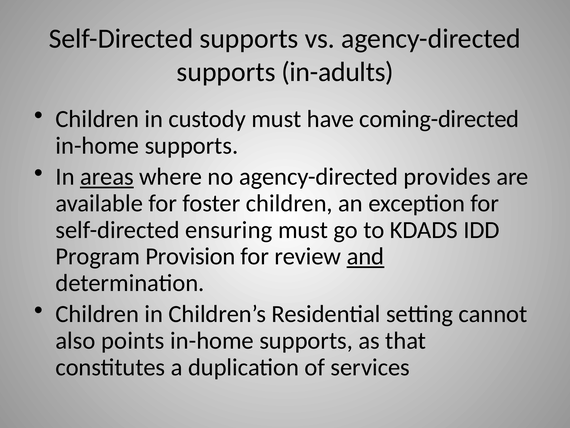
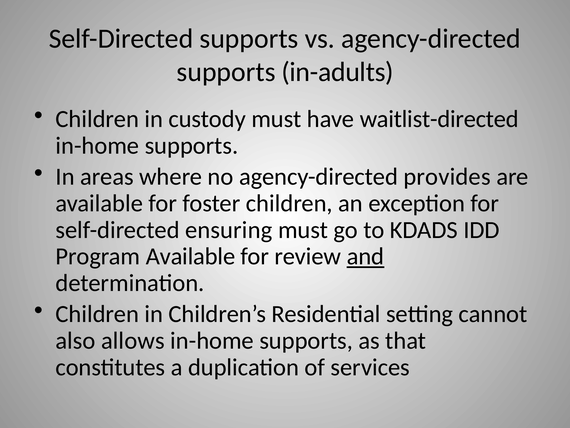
coming-directed: coming-directed -> waitlist-directed
areas underline: present -> none
Program Provision: Provision -> Available
points: points -> allows
